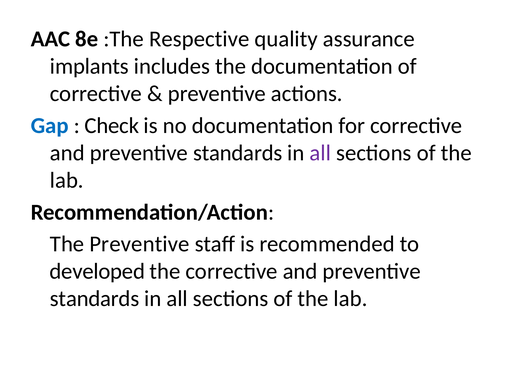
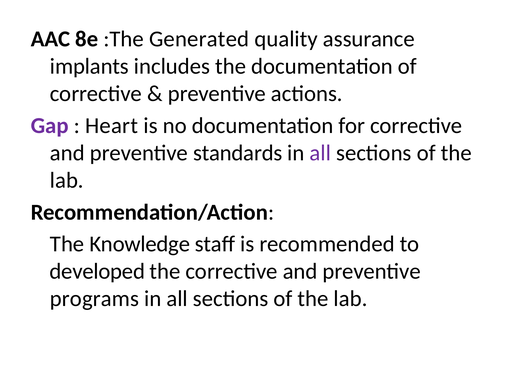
Respective: Respective -> Generated
Gap colour: blue -> purple
Check: Check -> Heart
The Preventive: Preventive -> Knowledge
standards at (95, 299): standards -> programs
